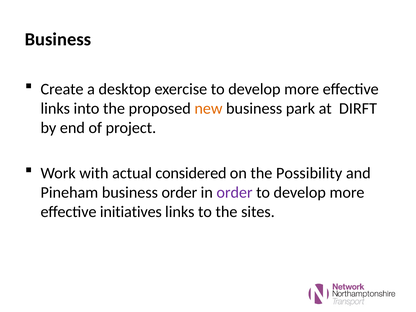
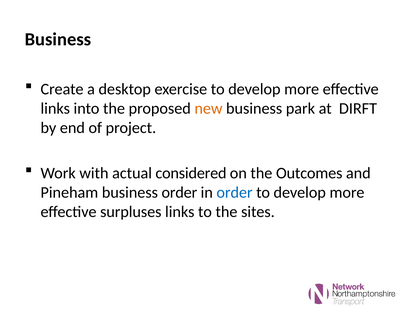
Possibility: Possibility -> Outcomes
order at (235, 193) colour: purple -> blue
initiatives: initiatives -> surpluses
